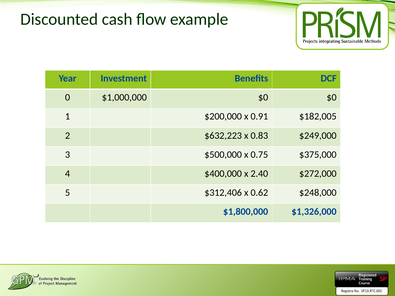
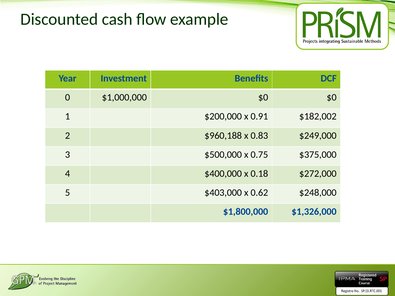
$182,005: $182,005 -> $182,002
$632,223: $632,223 -> $960,188
2.40: 2.40 -> 0.18
$312,406: $312,406 -> $403,000
